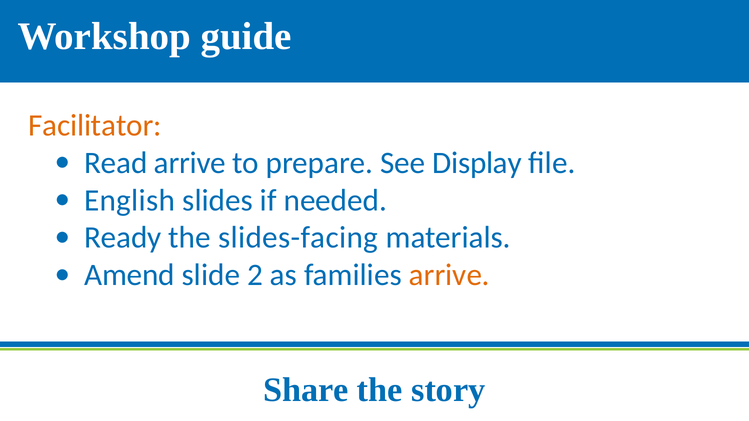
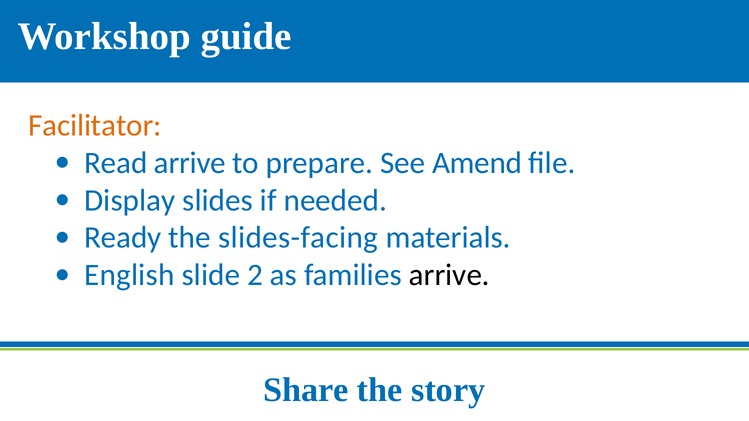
Display: Display -> Amend
English: English -> Display
Amend: Amend -> English
arrive at (449, 275) colour: orange -> black
